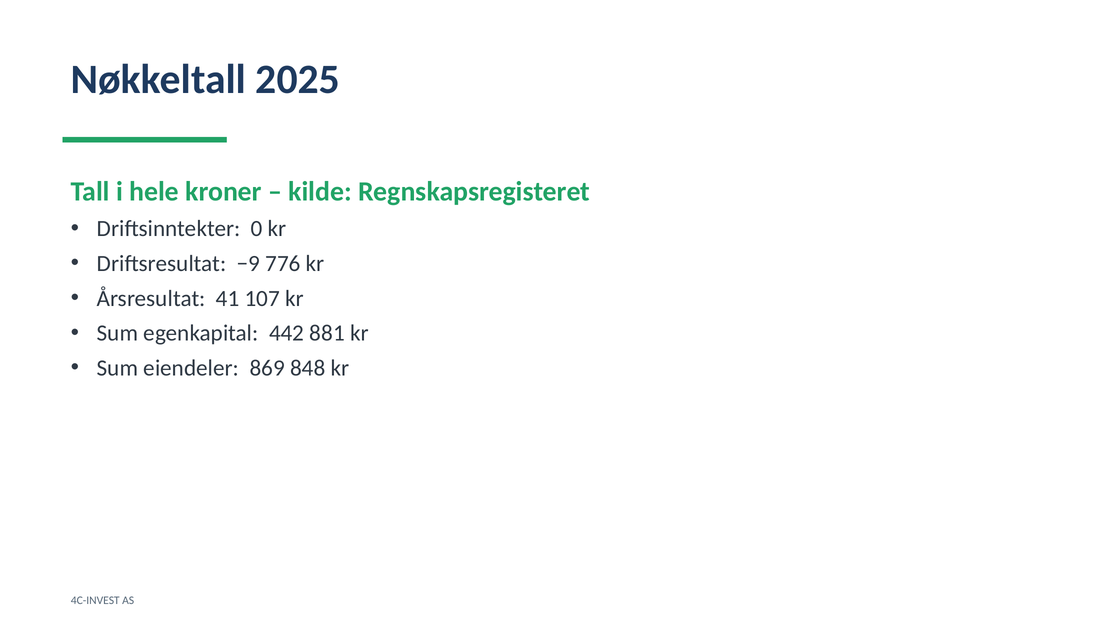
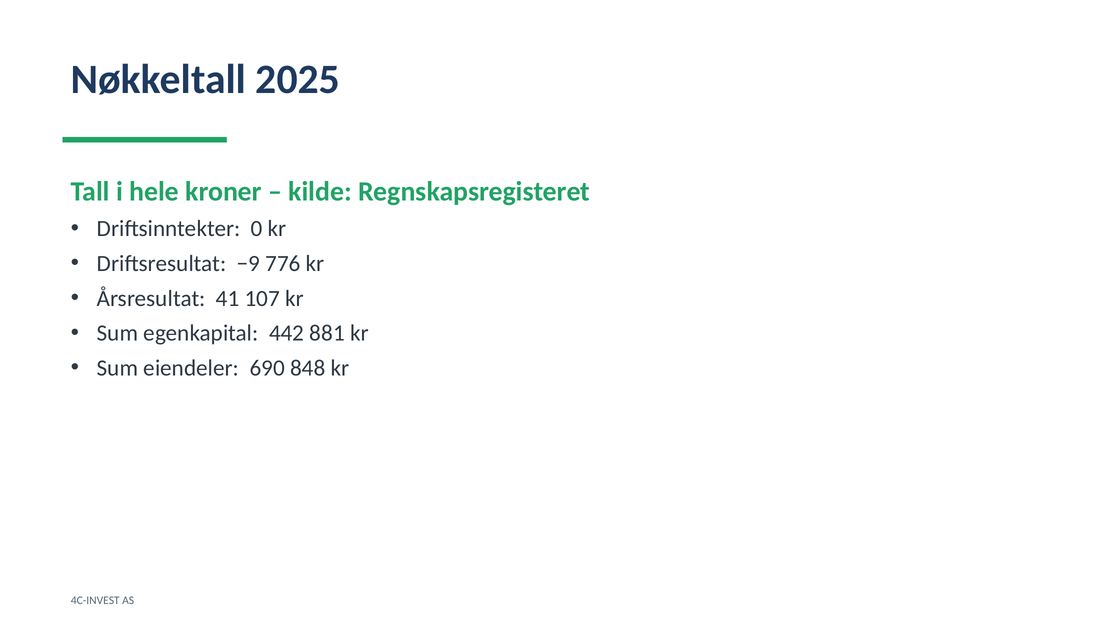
869: 869 -> 690
